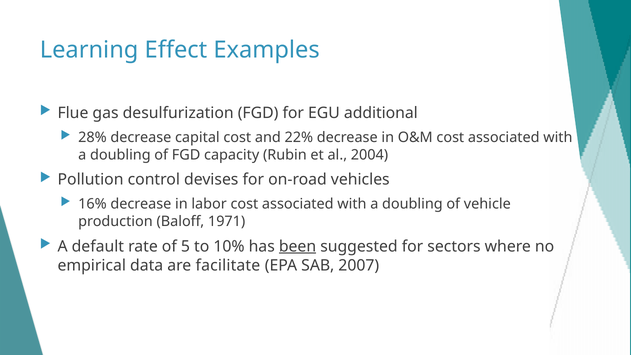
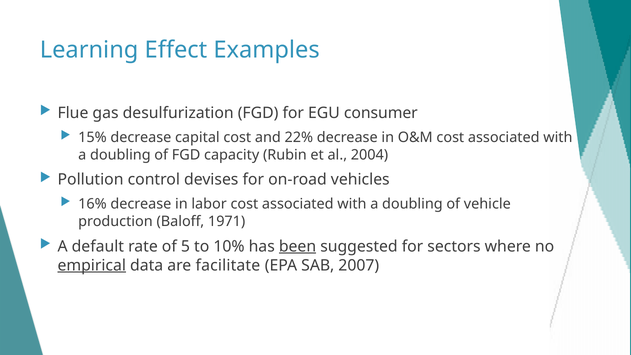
additional: additional -> consumer
28%: 28% -> 15%
empirical underline: none -> present
